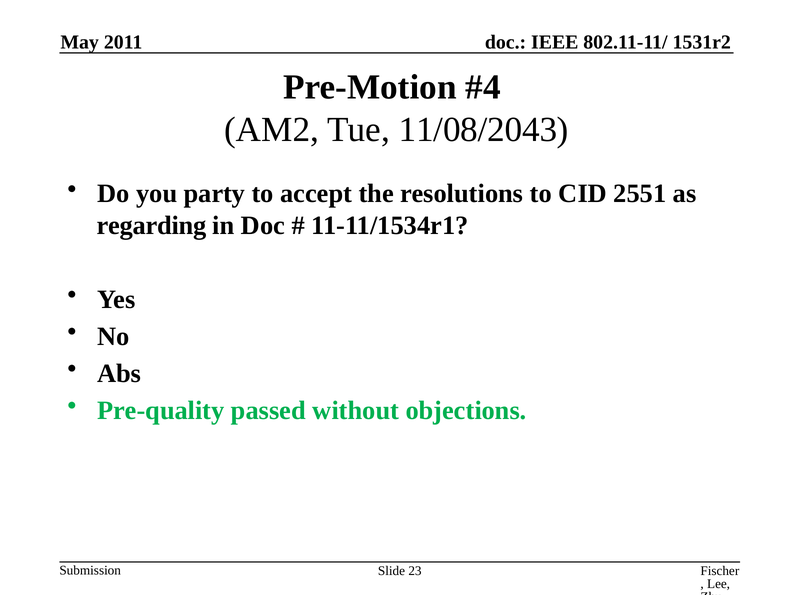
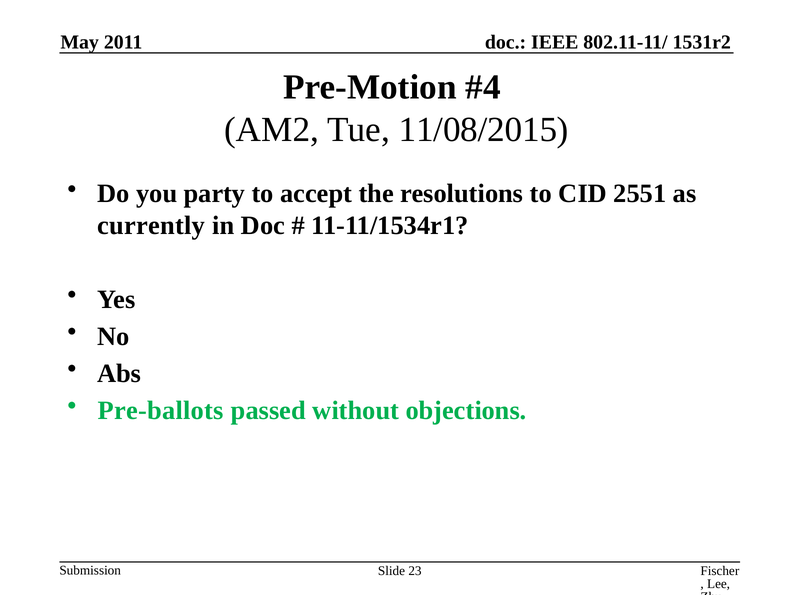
11/08/2043: 11/08/2043 -> 11/08/2015
regarding: regarding -> currently
Pre-quality: Pre-quality -> Pre-ballots
